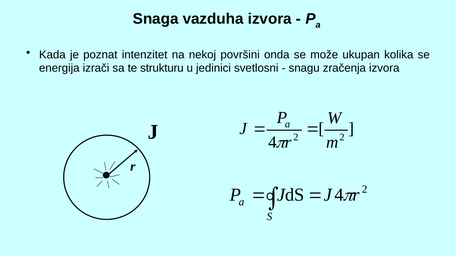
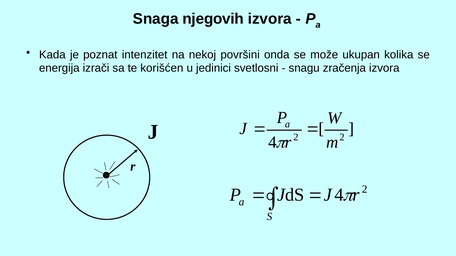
vazduha: vazduha -> njegovih
strukturu: strukturu -> korišćen
